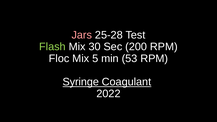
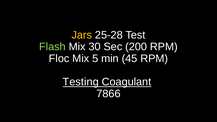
Jars colour: pink -> yellow
53: 53 -> 45
Syringe: Syringe -> Testing
2022: 2022 -> 7866
